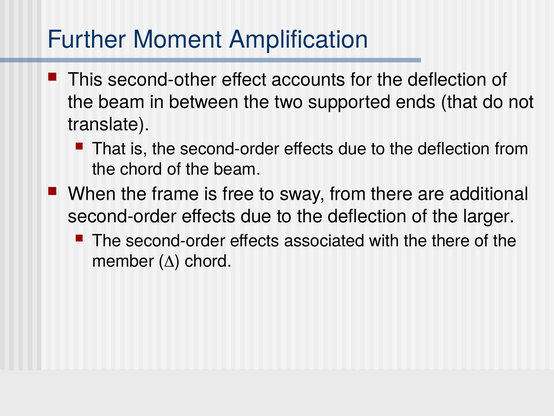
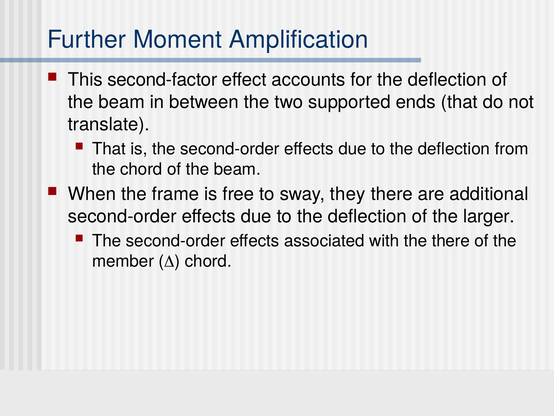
second-other: second-other -> second-factor
sway from: from -> they
